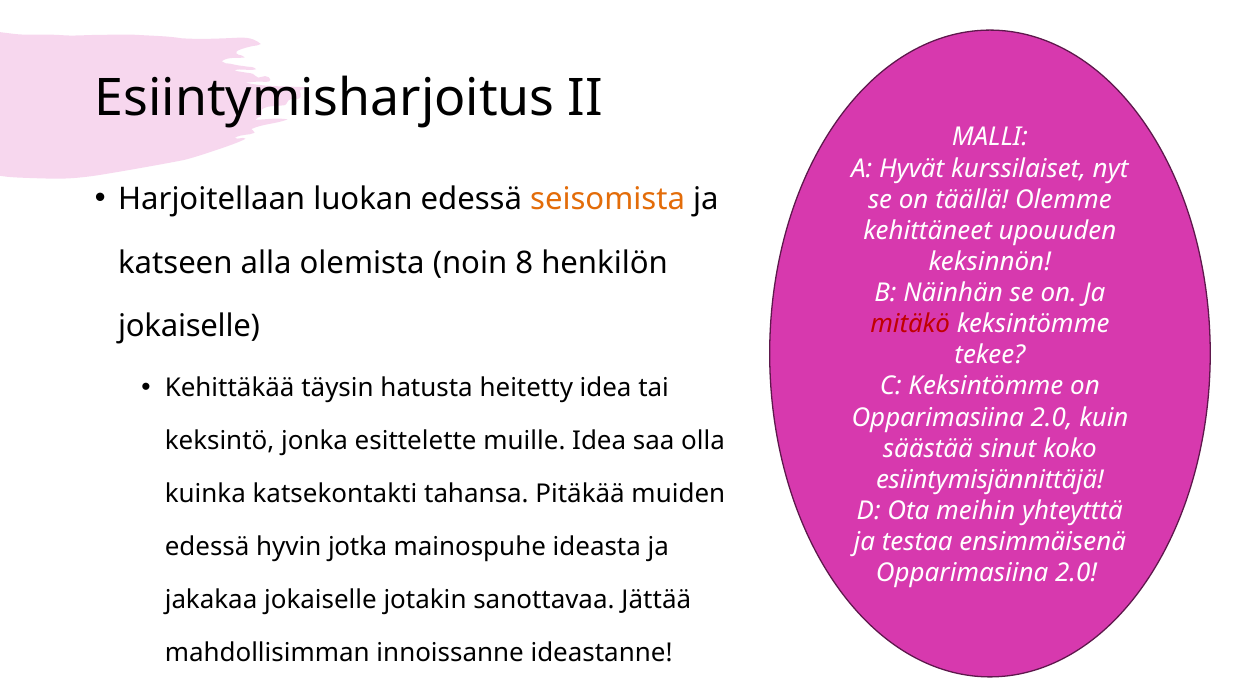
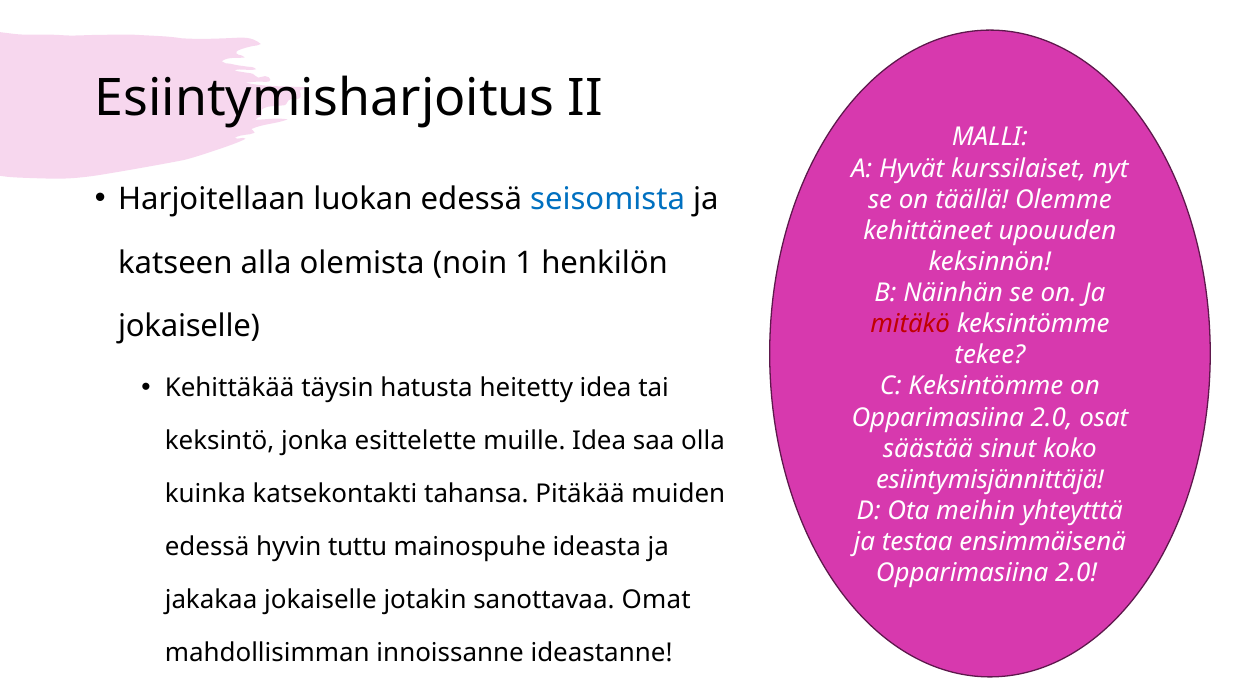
seisomista colour: orange -> blue
8: 8 -> 1
kuin: kuin -> osat
jotka: jotka -> tuttu
Jättää: Jättää -> Omat
